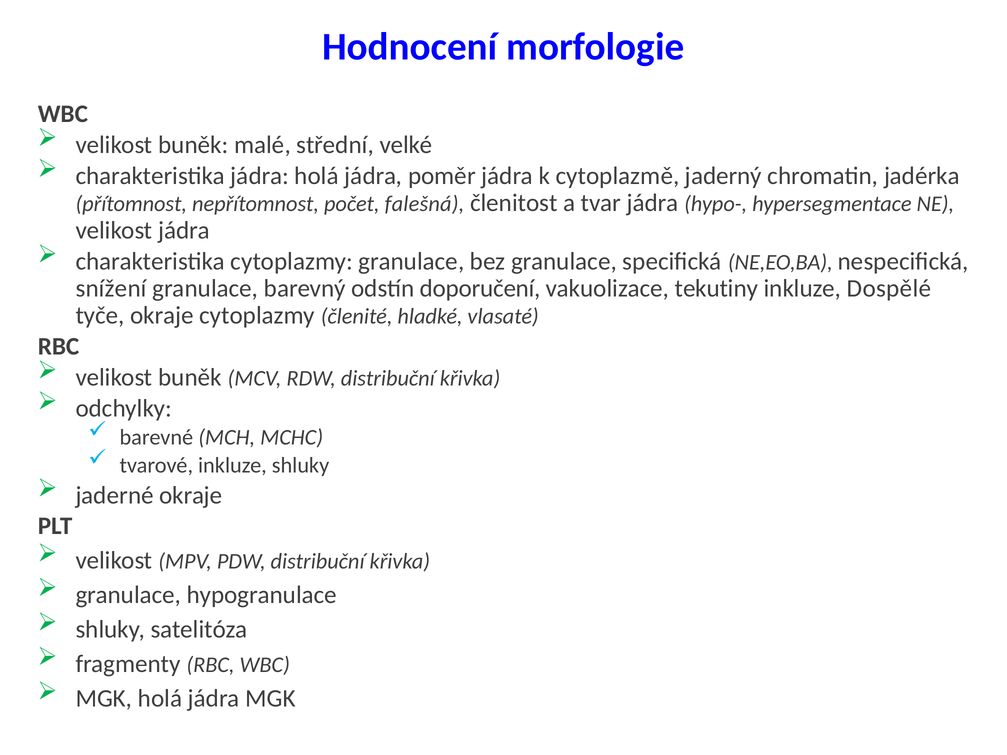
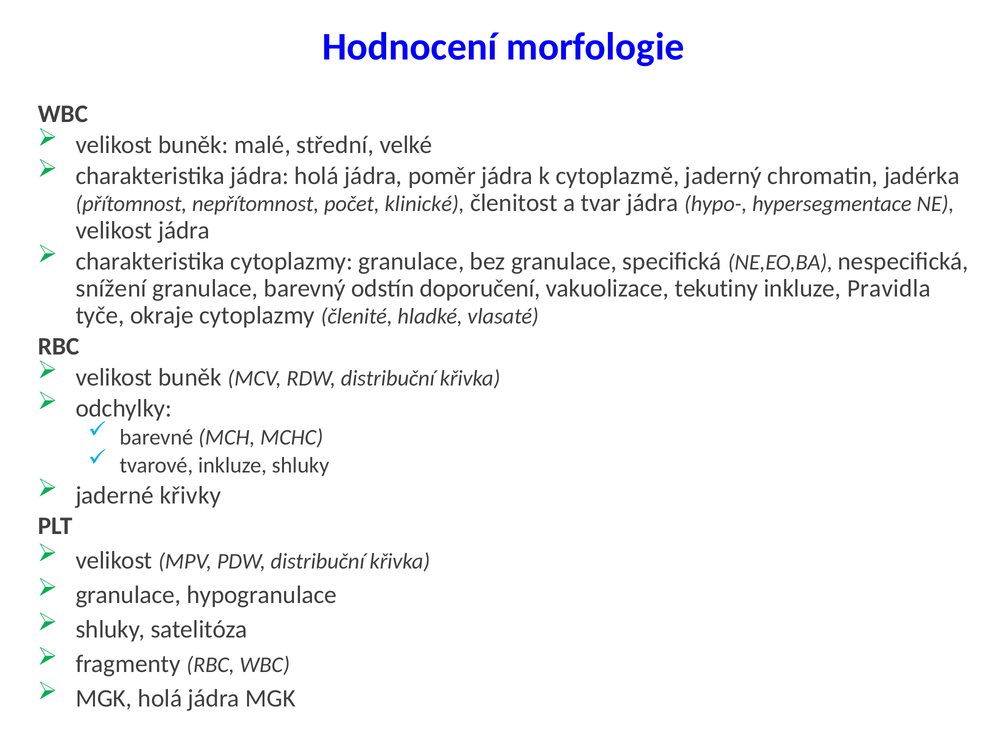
falešná: falešná -> klinické
Dospělé: Dospělé -> Pravidla
jaderné okraje: okraje -> křivky
